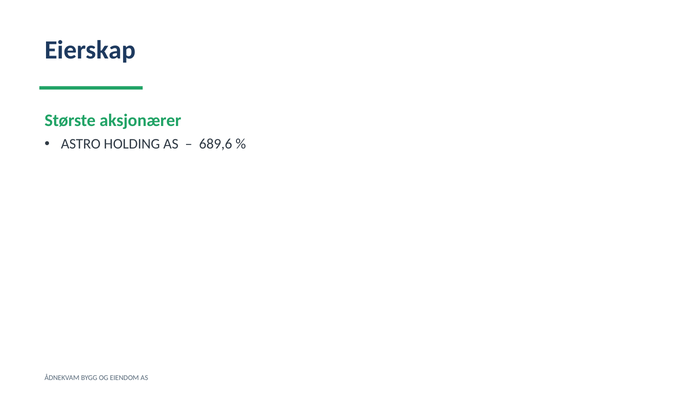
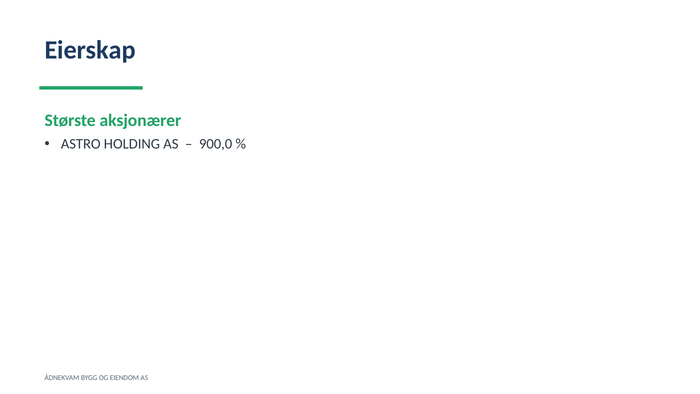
689,6: 689,6 -> 900,0
